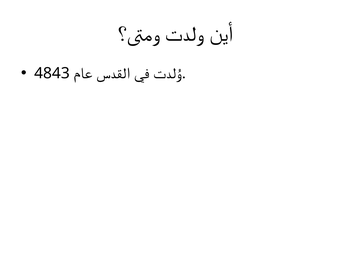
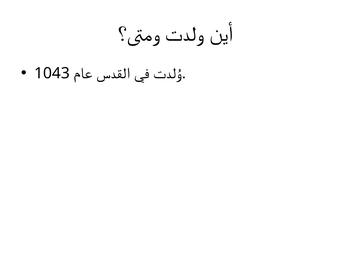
4843: 4843 -> 1043
